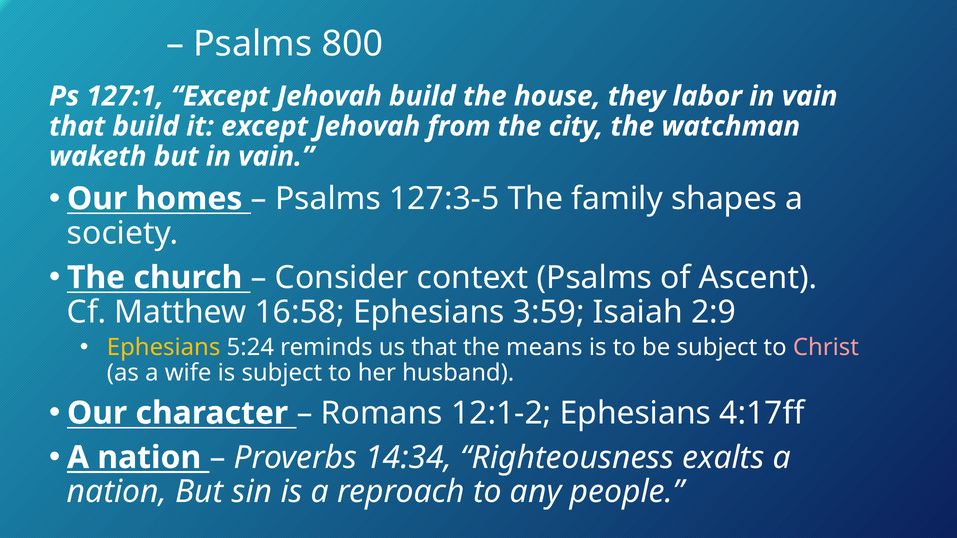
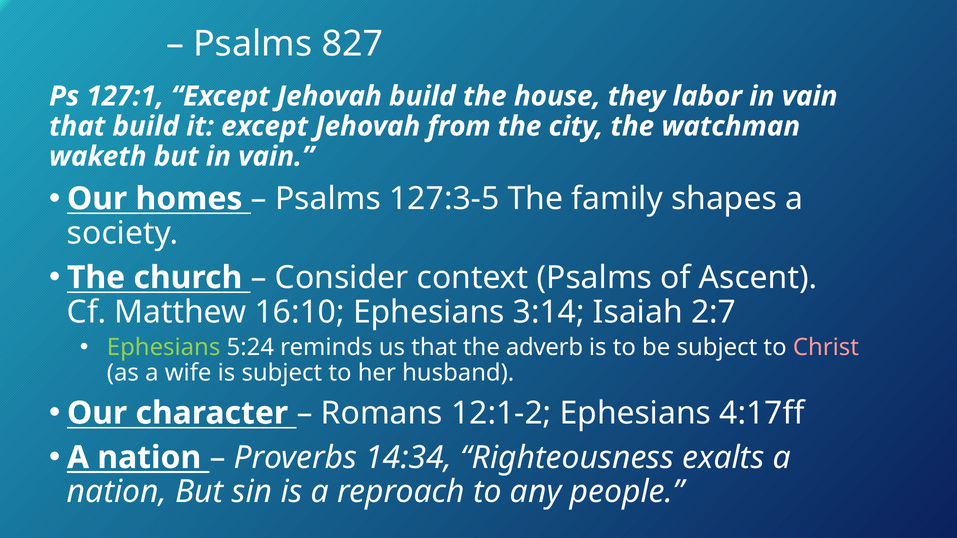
800: 800 -> 827
16:58: 16:58 -> 16:10
3:59: 3:59 -> 3:14
2:9: 2:9 -> 2:7
Ephesians at (164, 347) colour: yellow -> light green
means: means -> adverb
